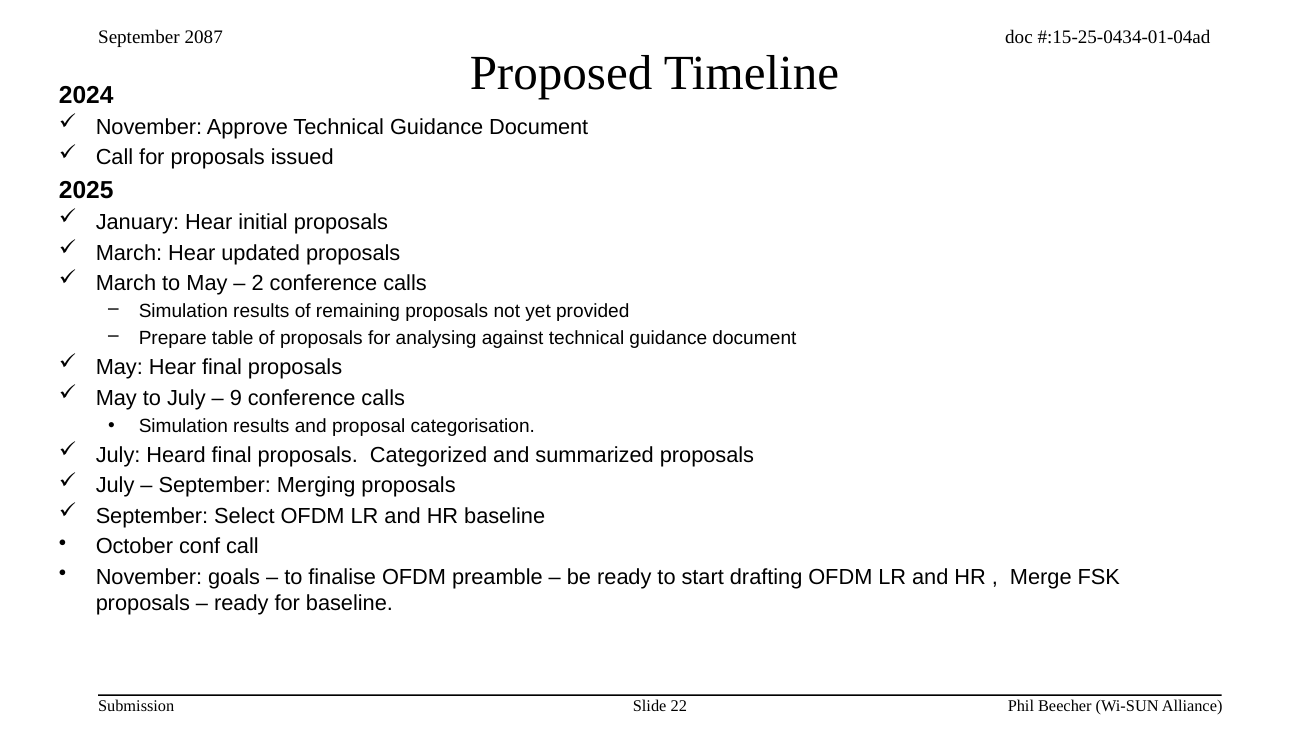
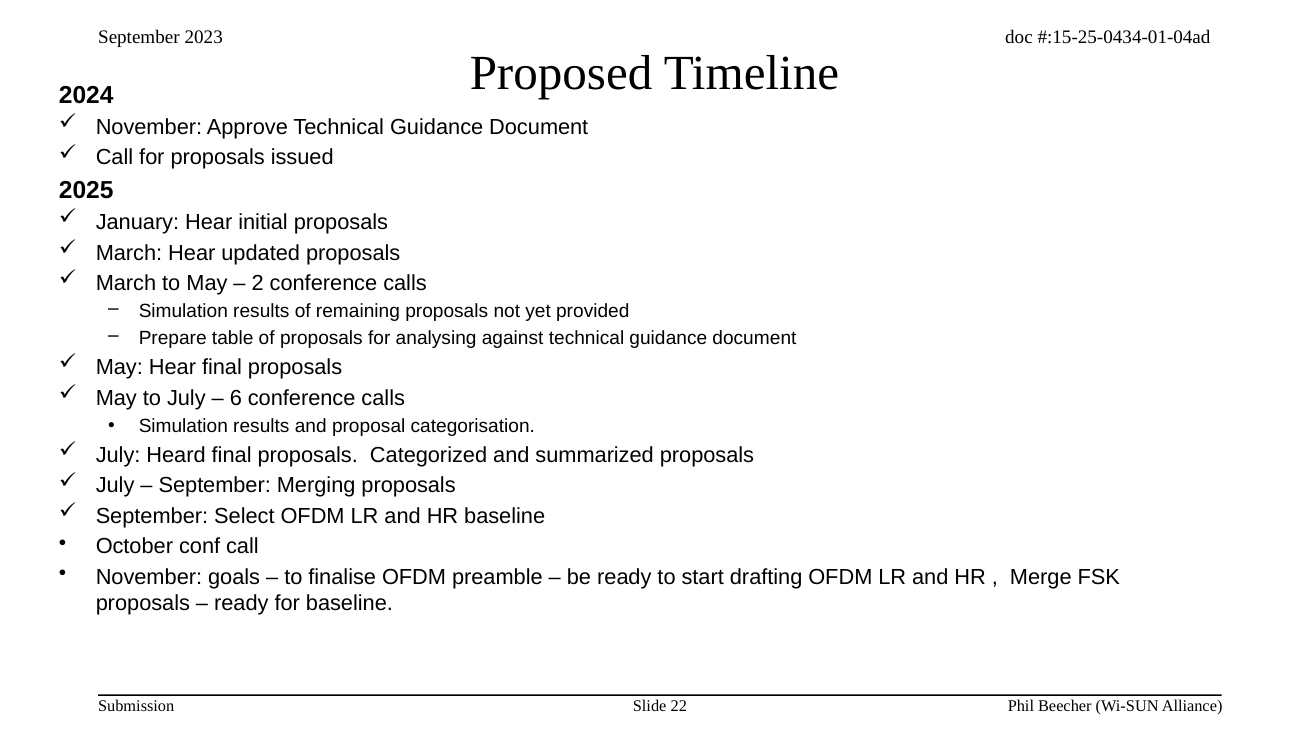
2087: 2087 -> 2023
9: 9 -> 6
